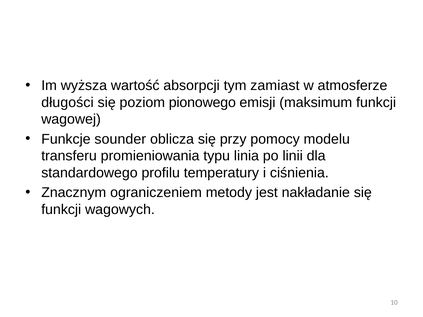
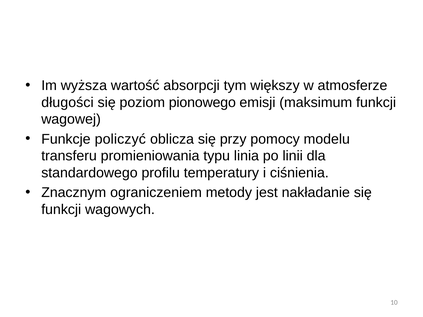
zamiast: zamiast -> większy
sounder: sounder -> policzyć
